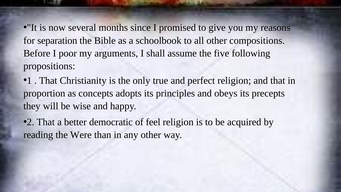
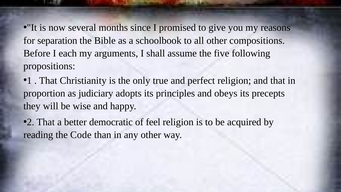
poor: poor -> each
concepts: concepts -> judiciary
Were: Were -> Code
